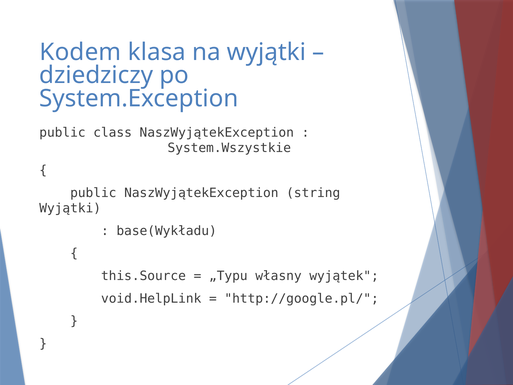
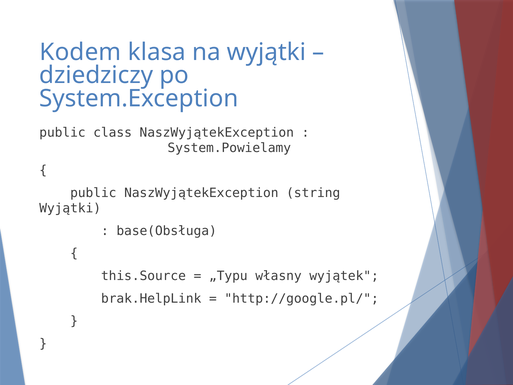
System.Wszystkie: System.Wszystkie -> System.Powielamy
base(Wykładu: base(Wykładu -> base(Obsługa
void.HelpLink: void.HelpLink -> brak.HelpLink
